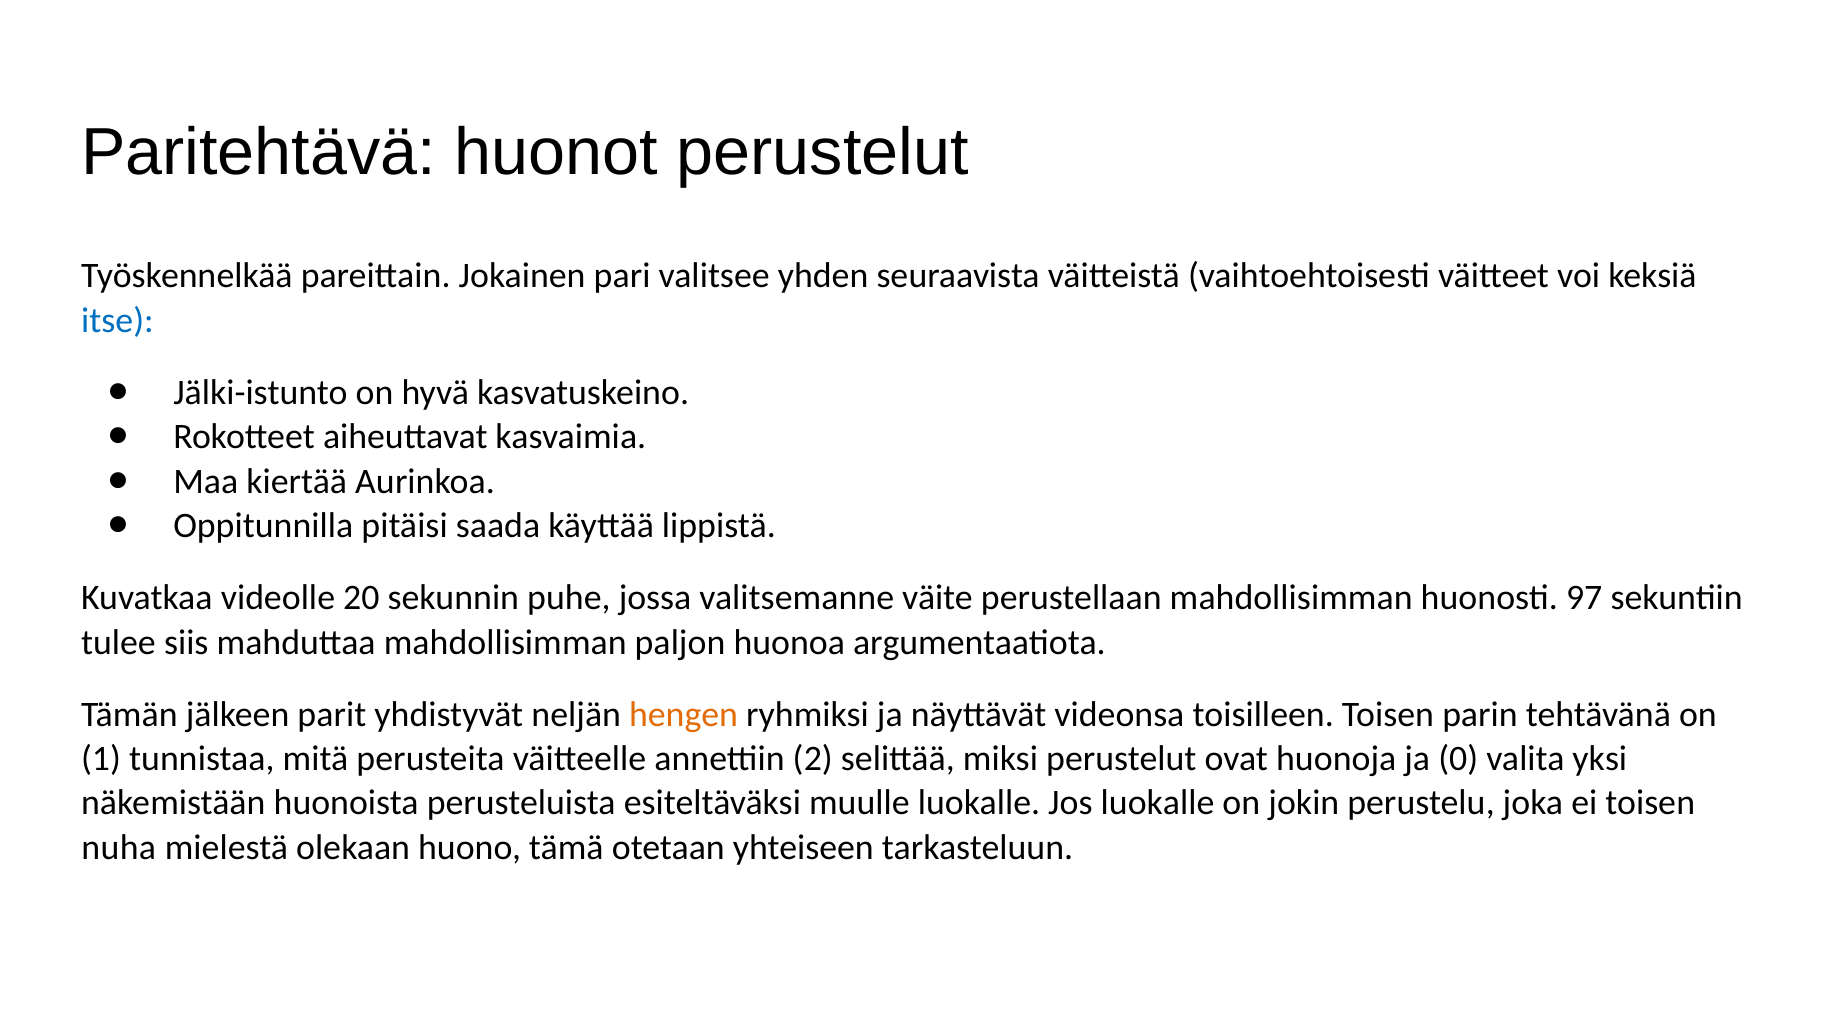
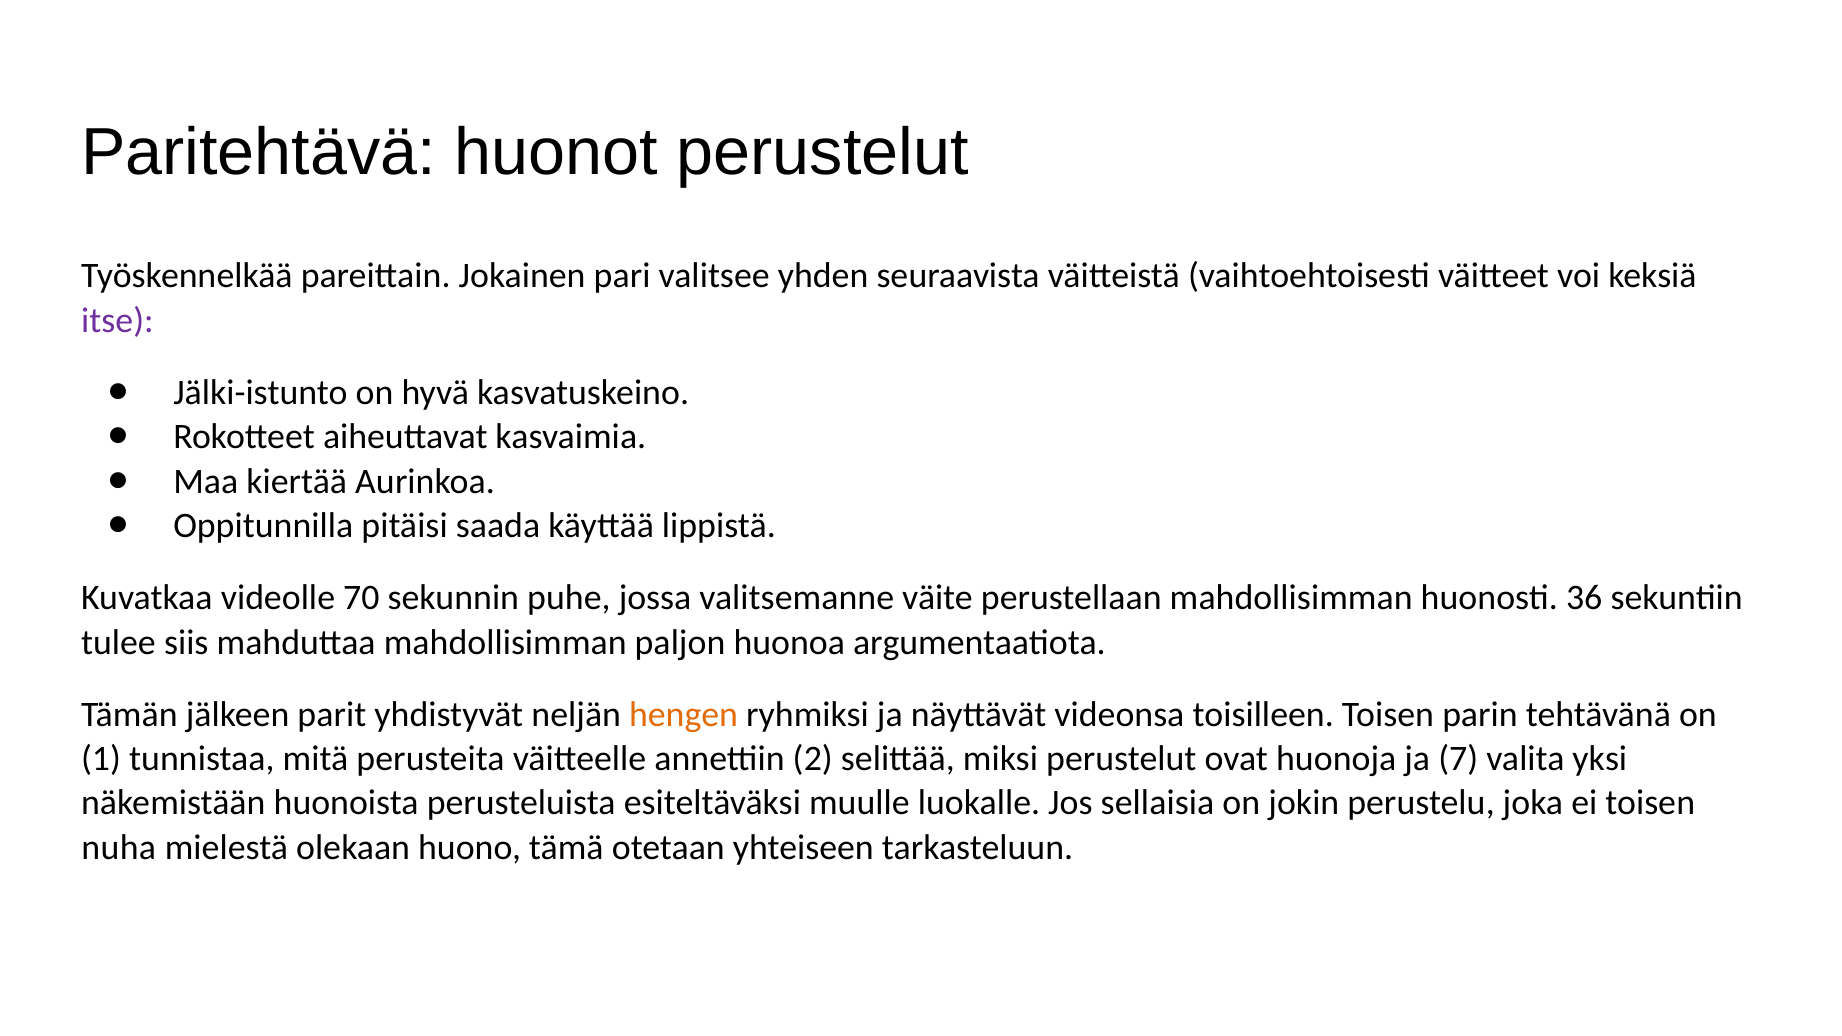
itse colour: blue -> purple
20: 20 -> 70
97: 97 -> 36
0: 0 -> 7
Jos luokalle: luokalle -> sellaisia
